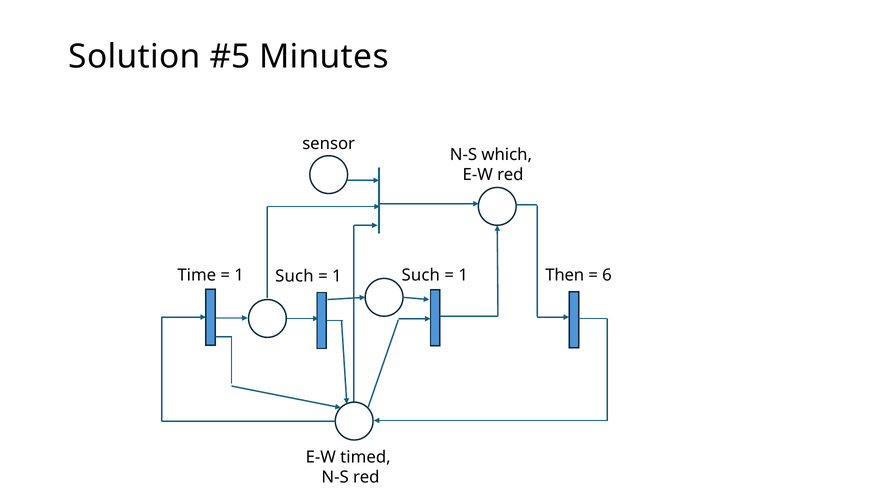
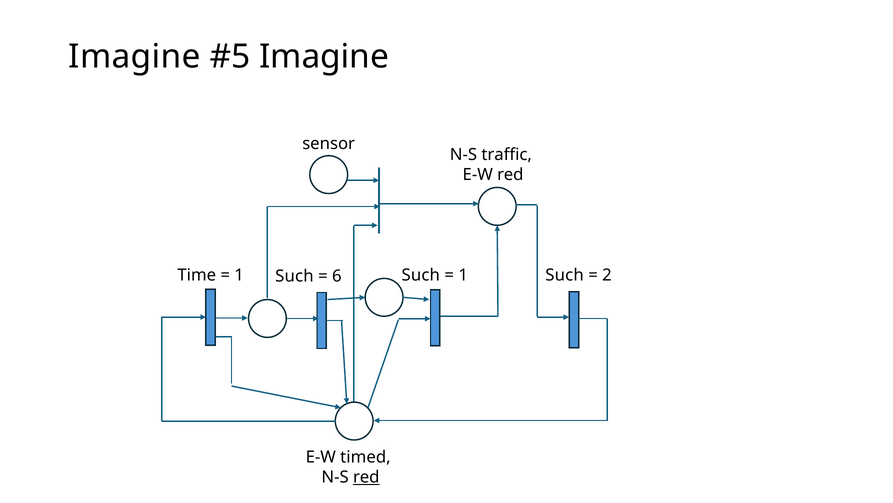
Solution at (134, 56): Solution -> Imagine
Minutes at (324, 56): Minutes -> Imagine
which: which -> traffic
Then at (565, 275): Then -> Such
6: 6 -> 2
1 at (337, 276): 1 -> 6
red at (366, 476) underline: none -> present
